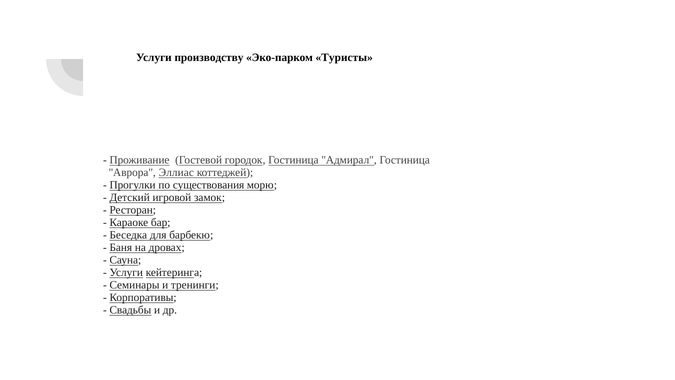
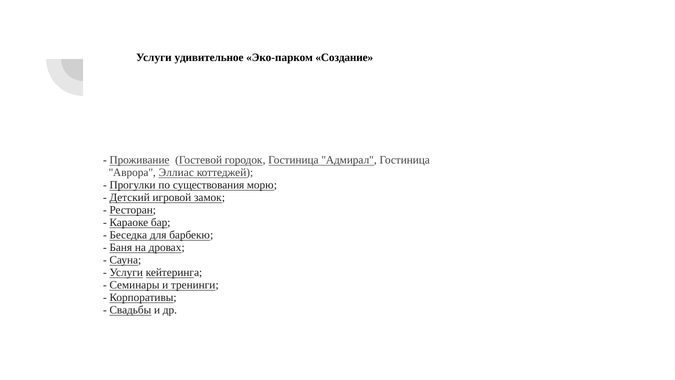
производству: производству -> удивительное
Туристы: Туристы -> Создание
